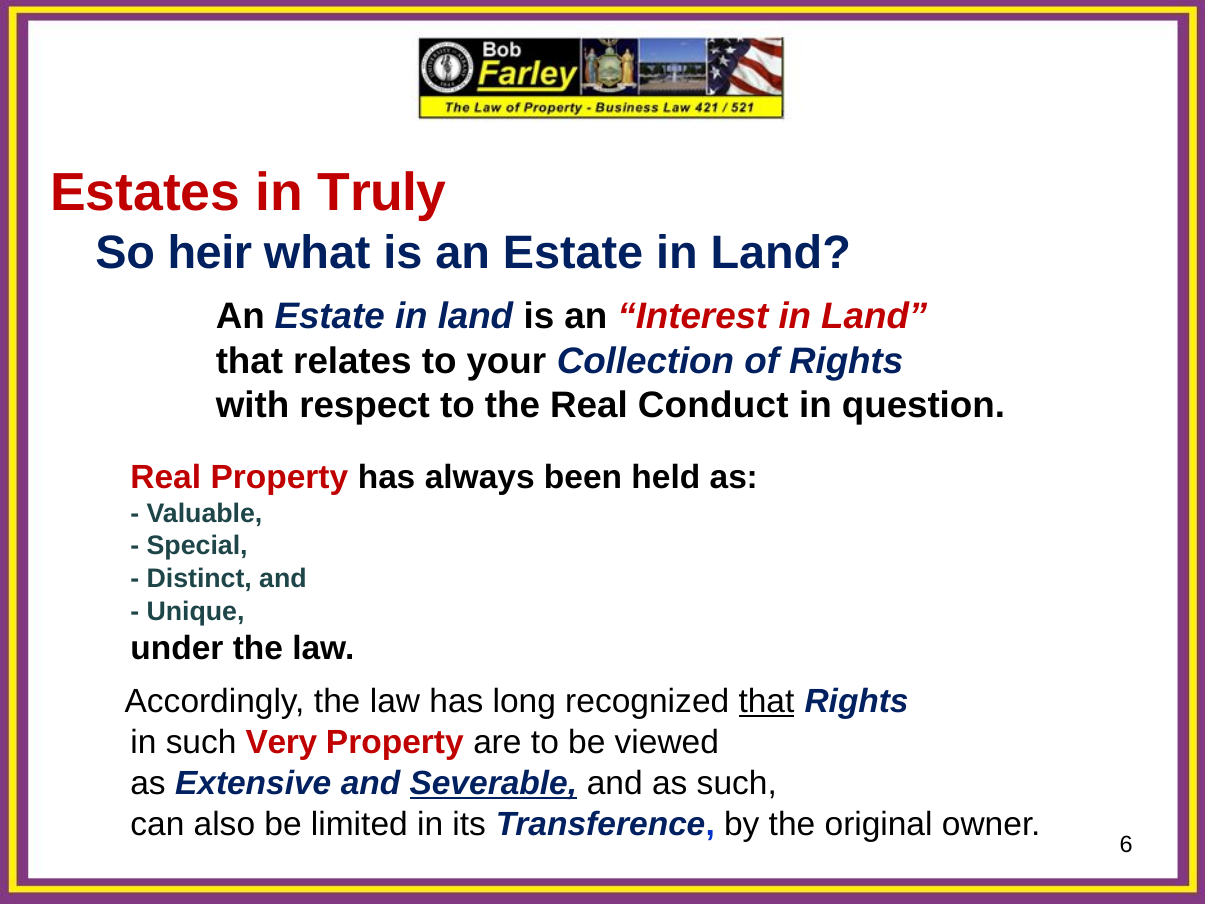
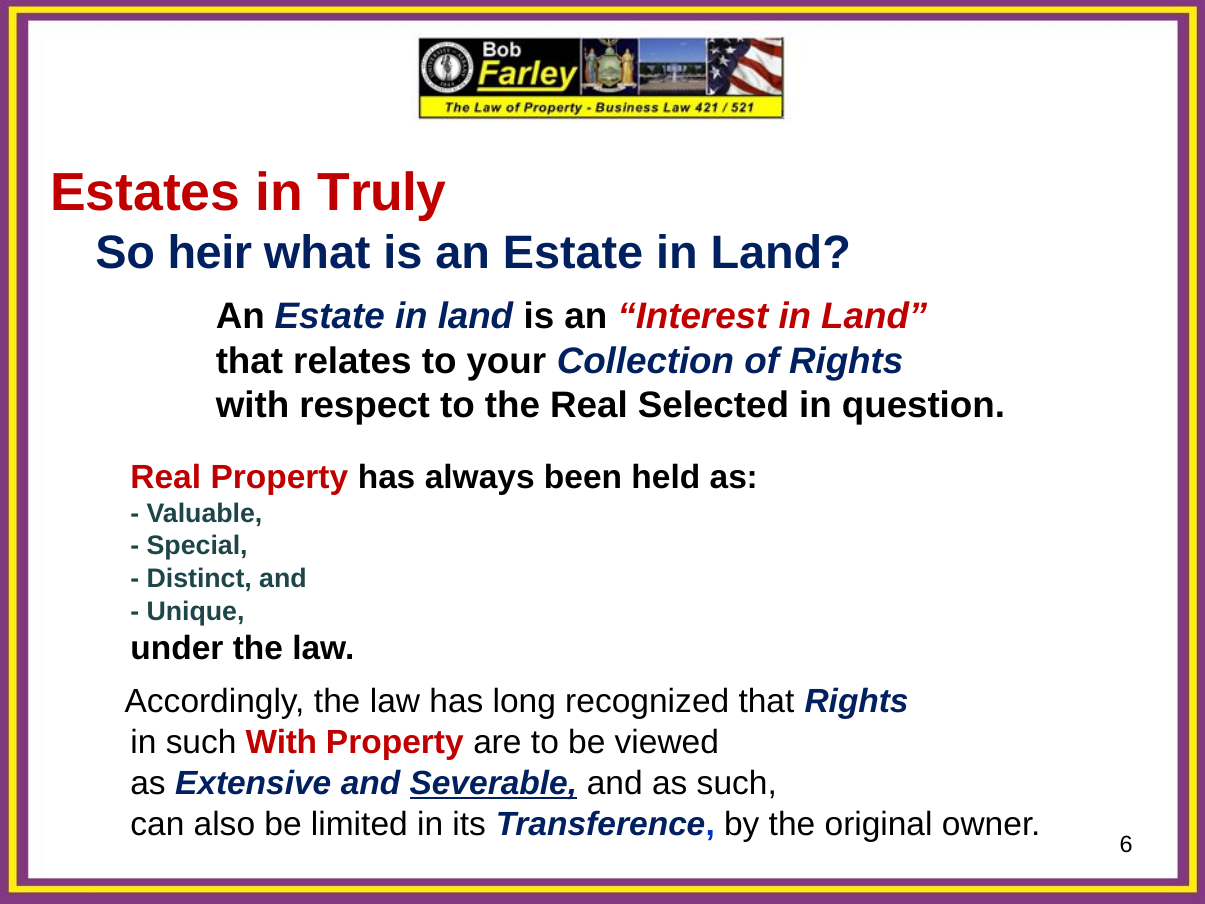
Conduct: Conduct -> Selected
that at (766, 701) underline: present -> none
such Very: Very -> With
